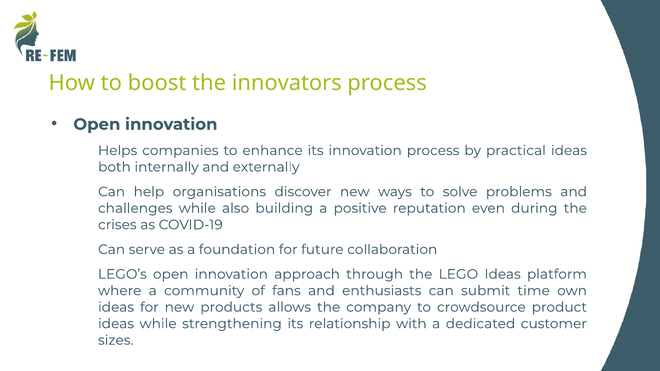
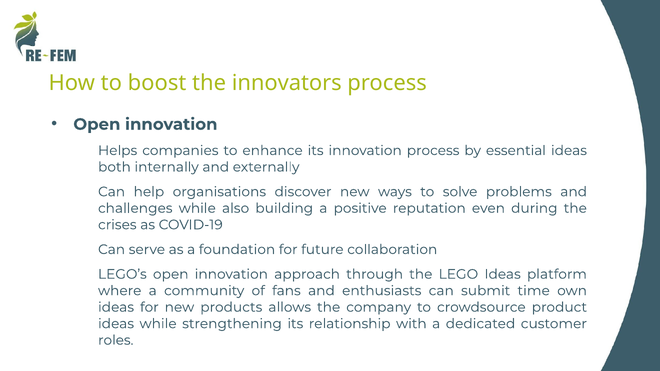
practical: practical -> essential
sizes: sizes -> roles
